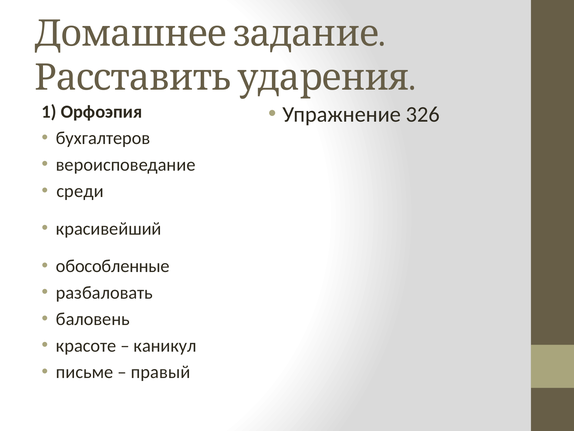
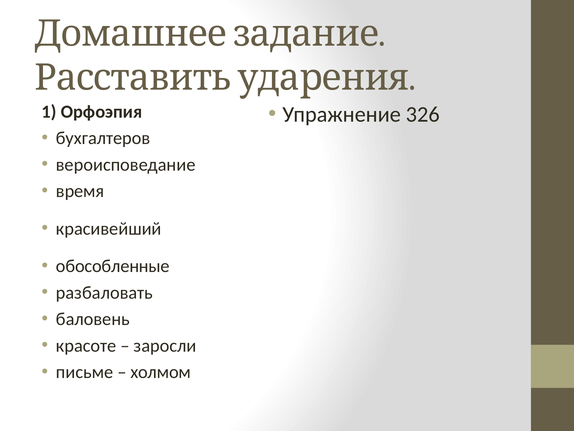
среди: среди -> время
каникул: каникул -> заросли
правый: правый -> холмом
